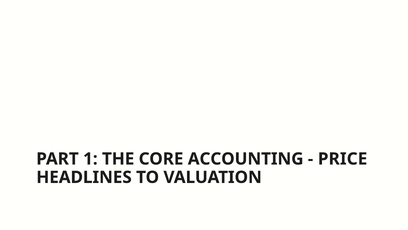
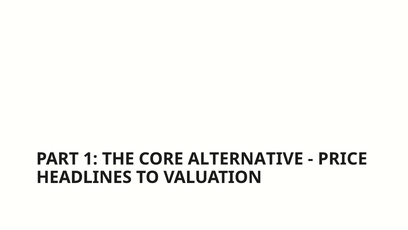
ACCOUNTING: ACCOUNTING -> ALTERNATIVE
